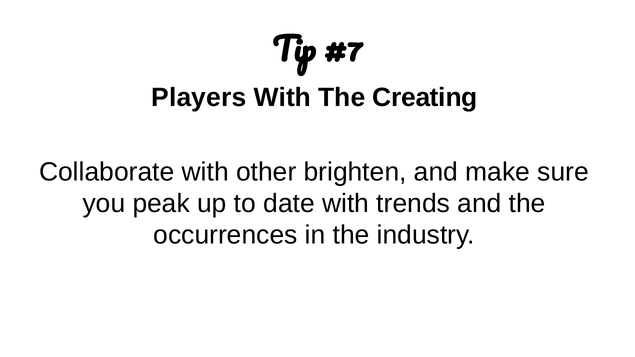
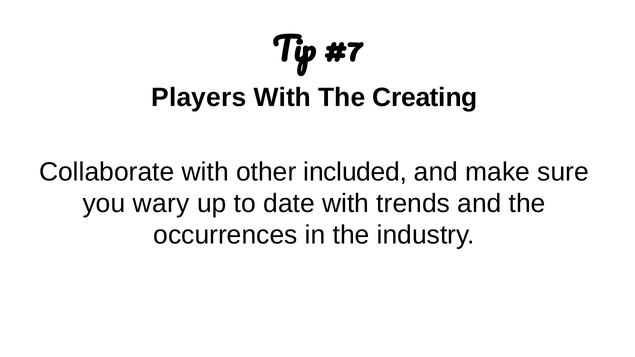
brighten: brighten -> included
peak: peak -> wary
